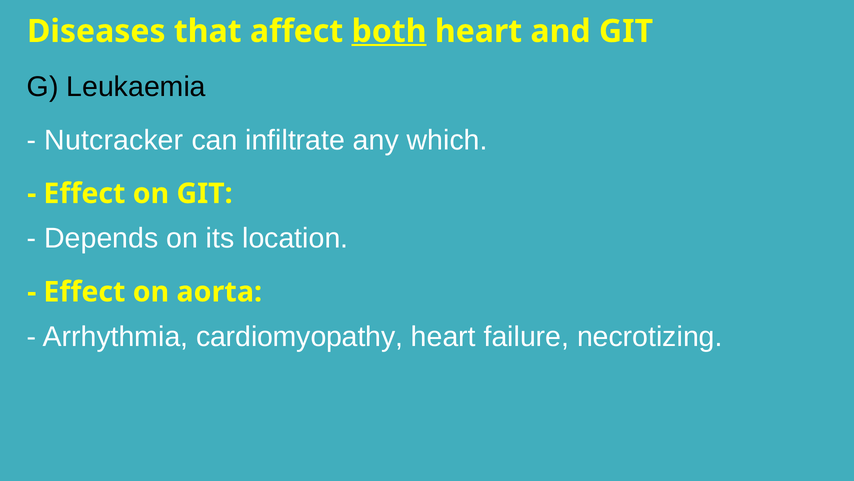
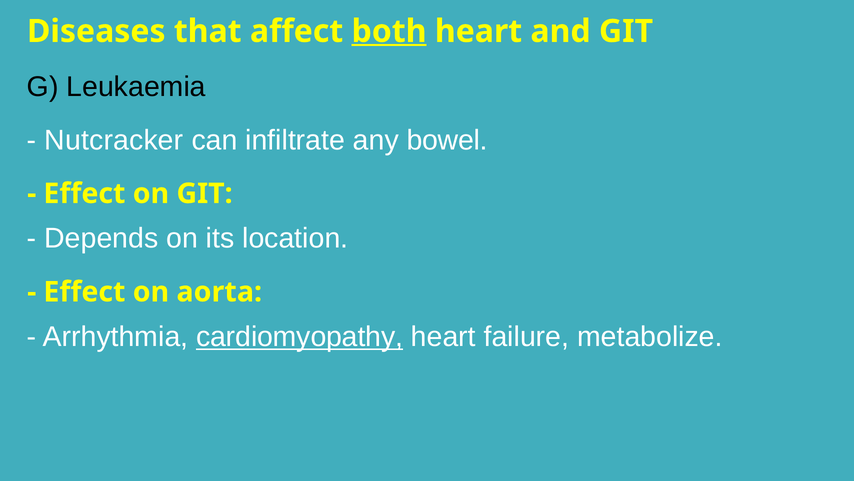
which: which -> bowel
cardiomyopathy underline: none -> present
necrotizing: necrotizing -> metabolize
